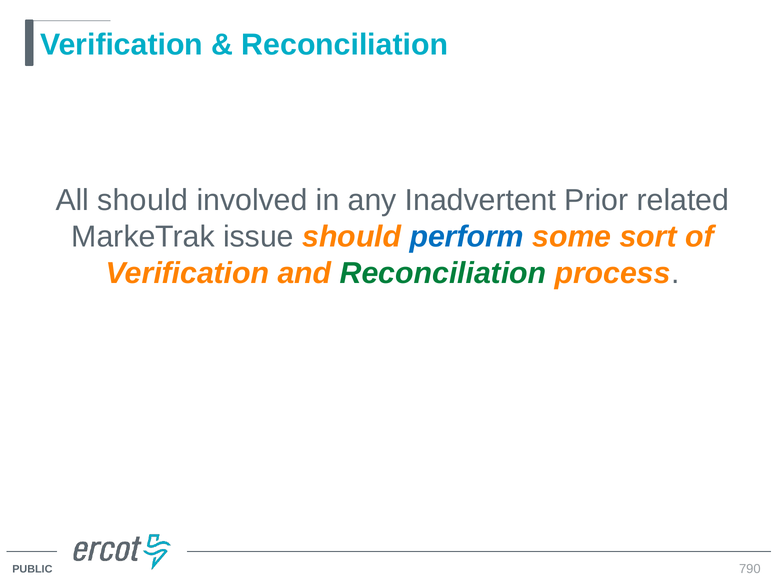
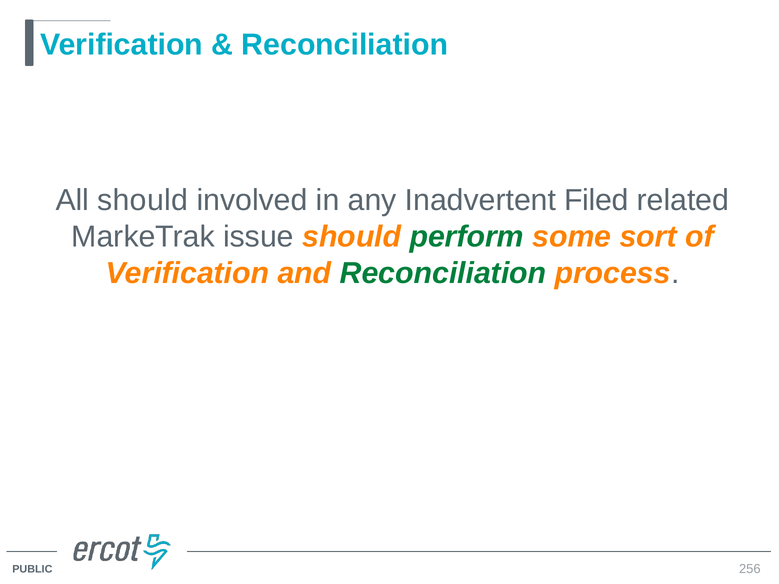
Prior: Prior -> Filed
perform colour: blue -> green
790: 790 -> 256
